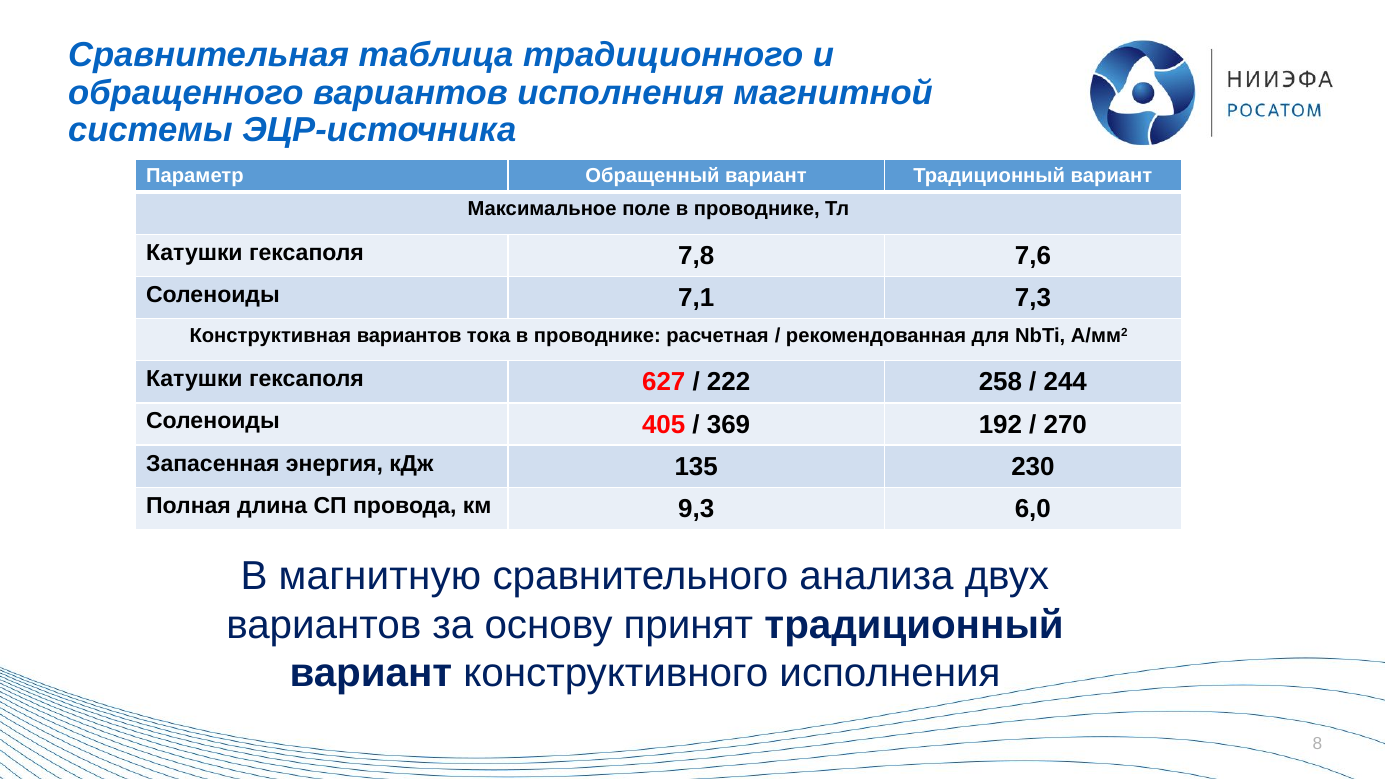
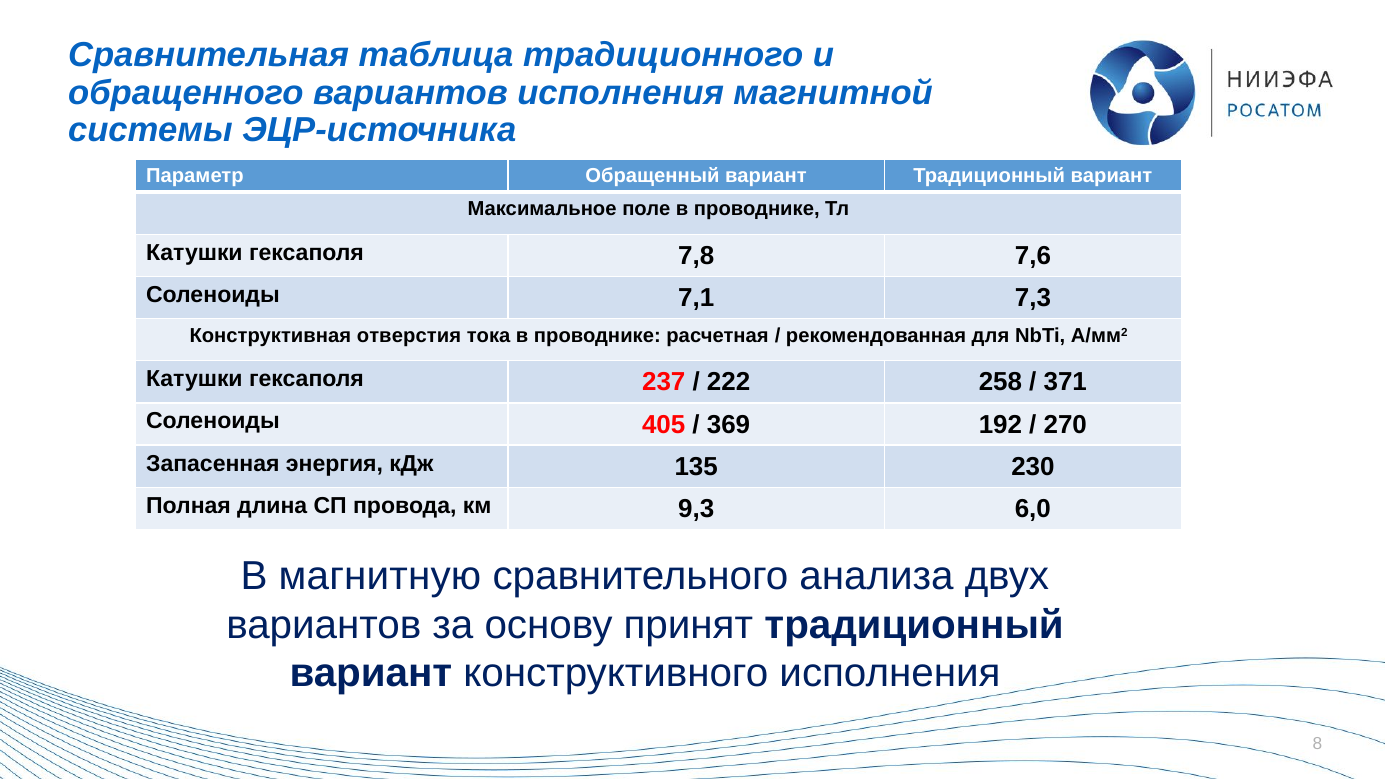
Конструктивная вариантов: вариантов -> отверстия
627: 627 -> 237
244: 244 -> 371
